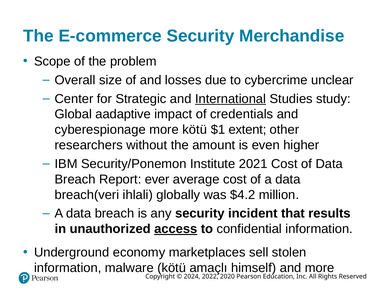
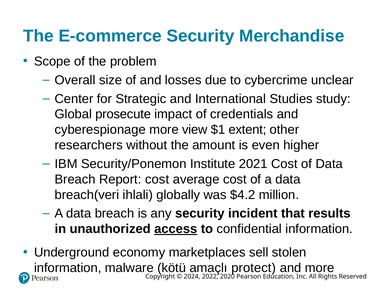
International underline: present -> none
aadaptive: aadaptive -> prosecute
more kötü: kötü -> view
Report ever: ever -> cost
himself: himself -> protect
